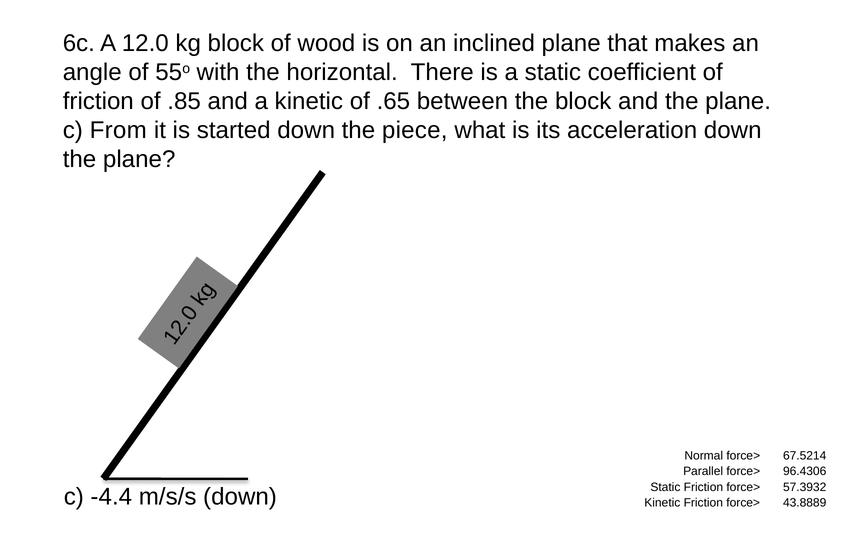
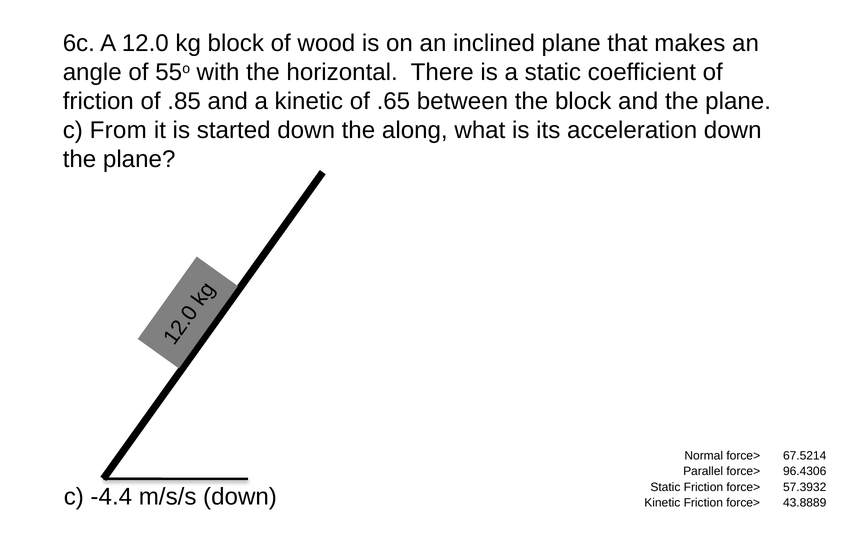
piece: piece -> along
